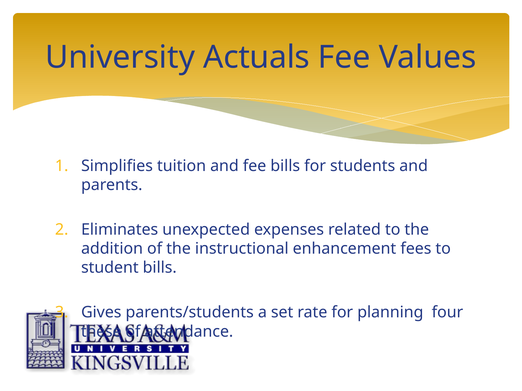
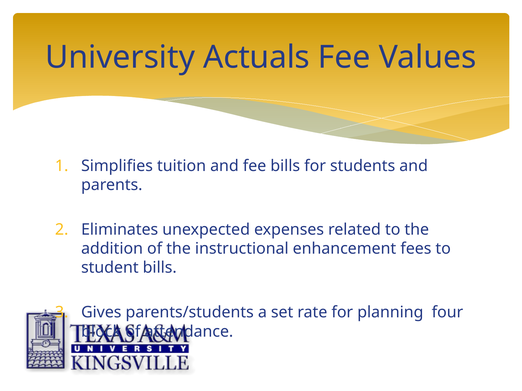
these: these -> block
